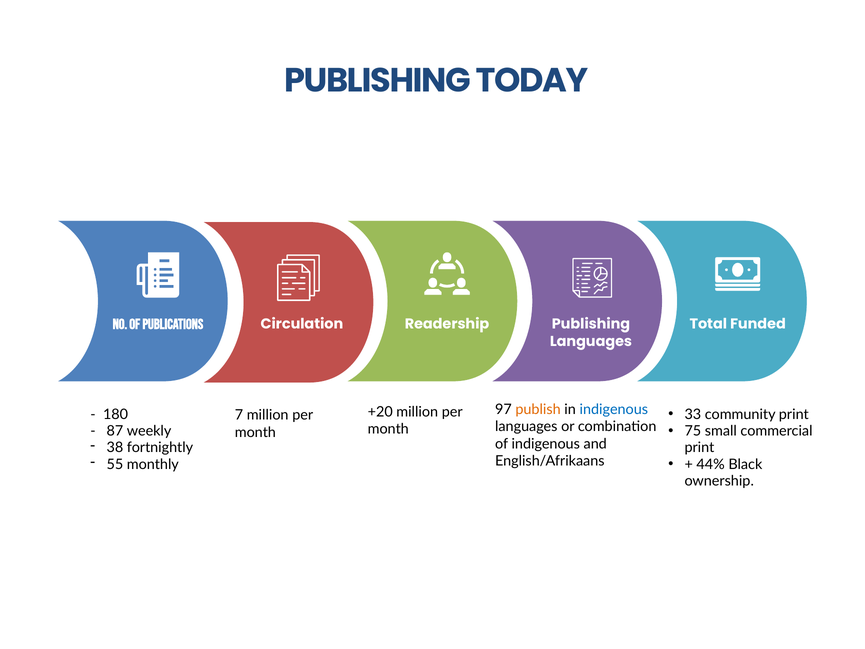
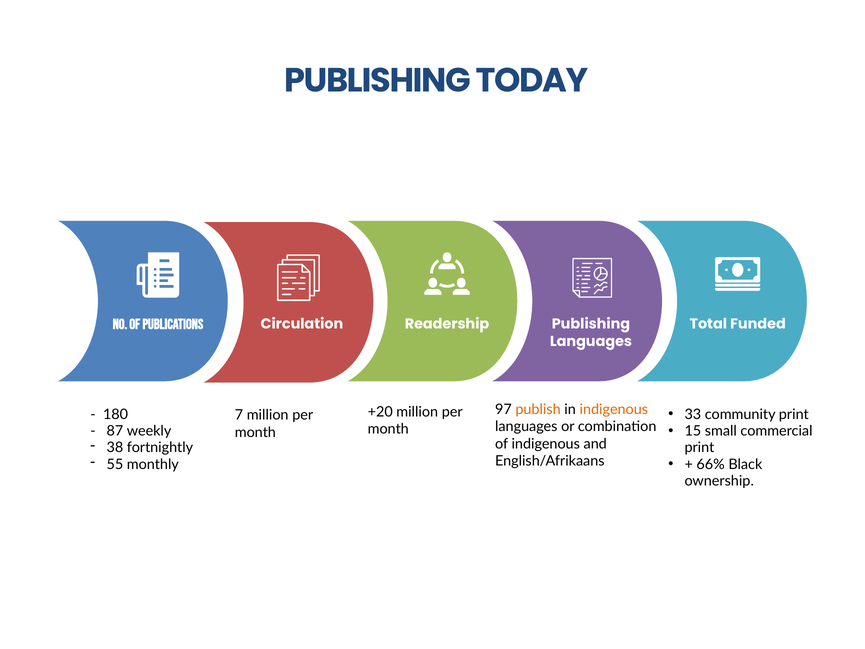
indigenous at (614, 409) colour: blue -> orange
75: 75 -> 15
44%: 44% -> 66%
